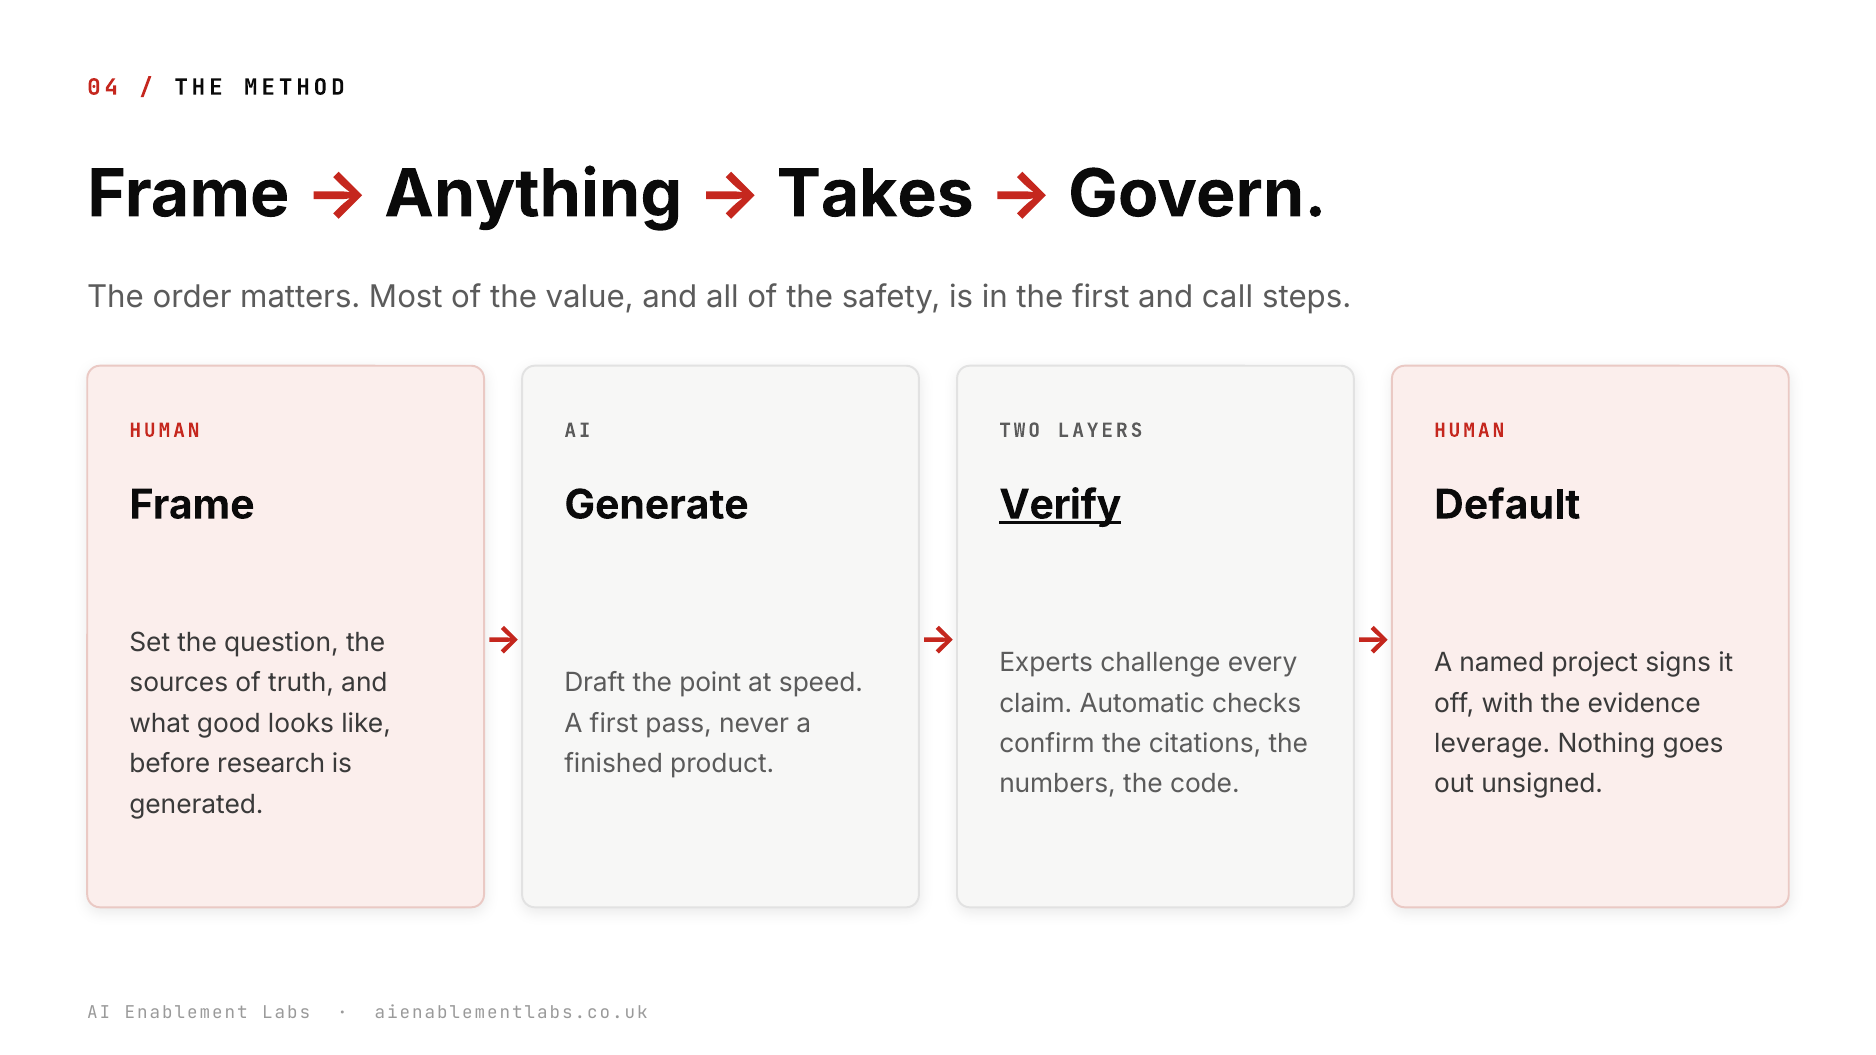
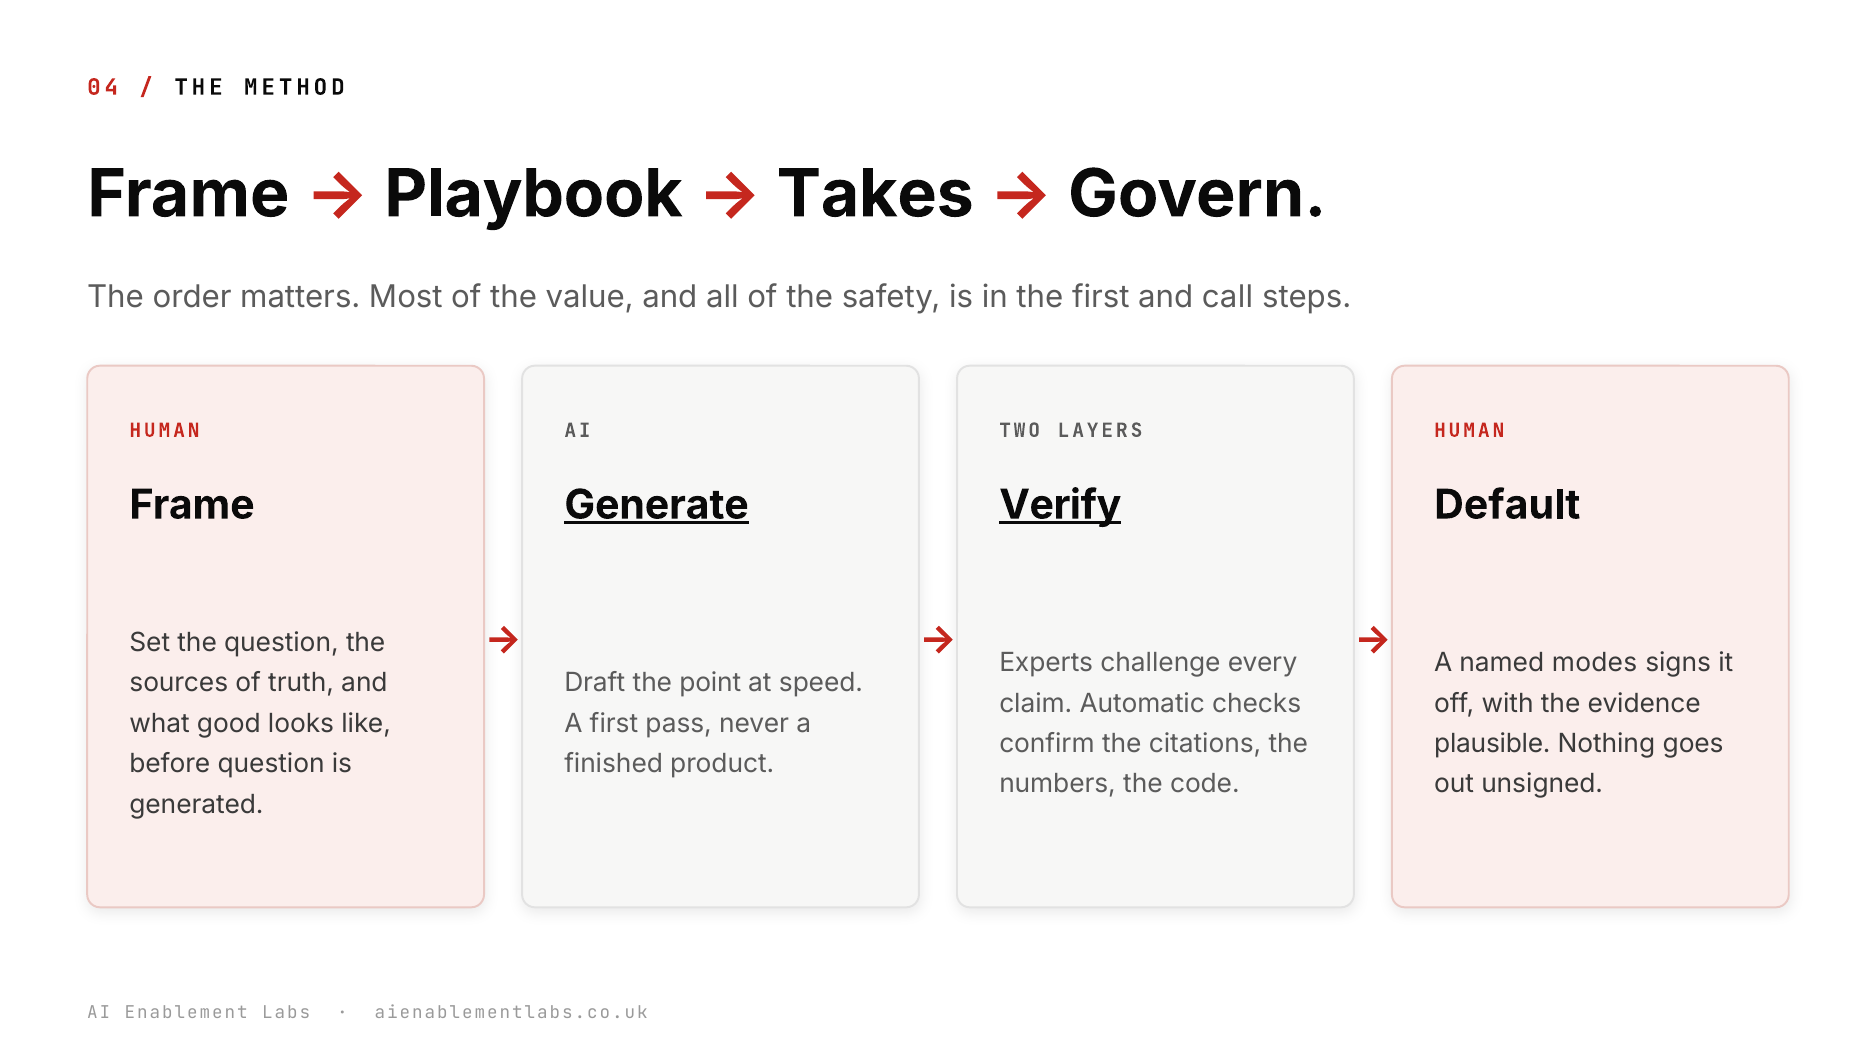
Anything: Anything -> Playbook
Generate underline: none -> present
project: project -> modes
leverage: leverage -> plausible
before research: research -> question
